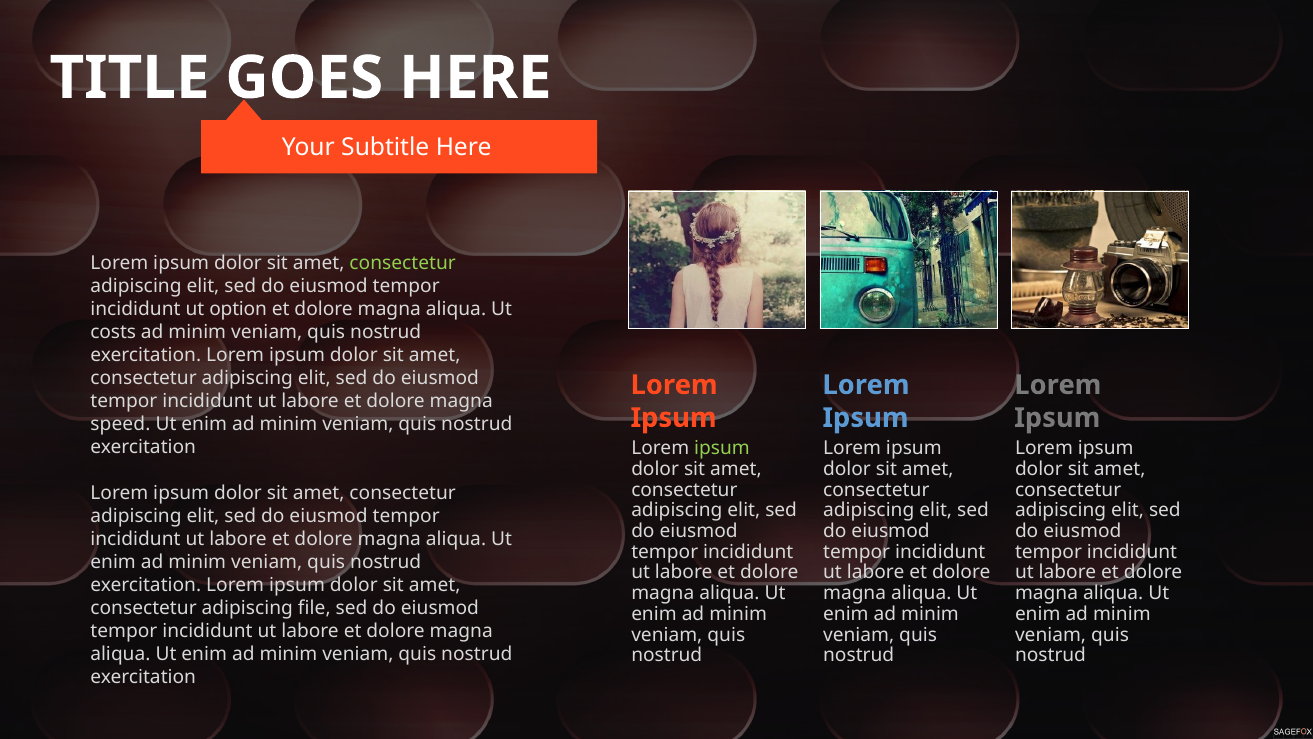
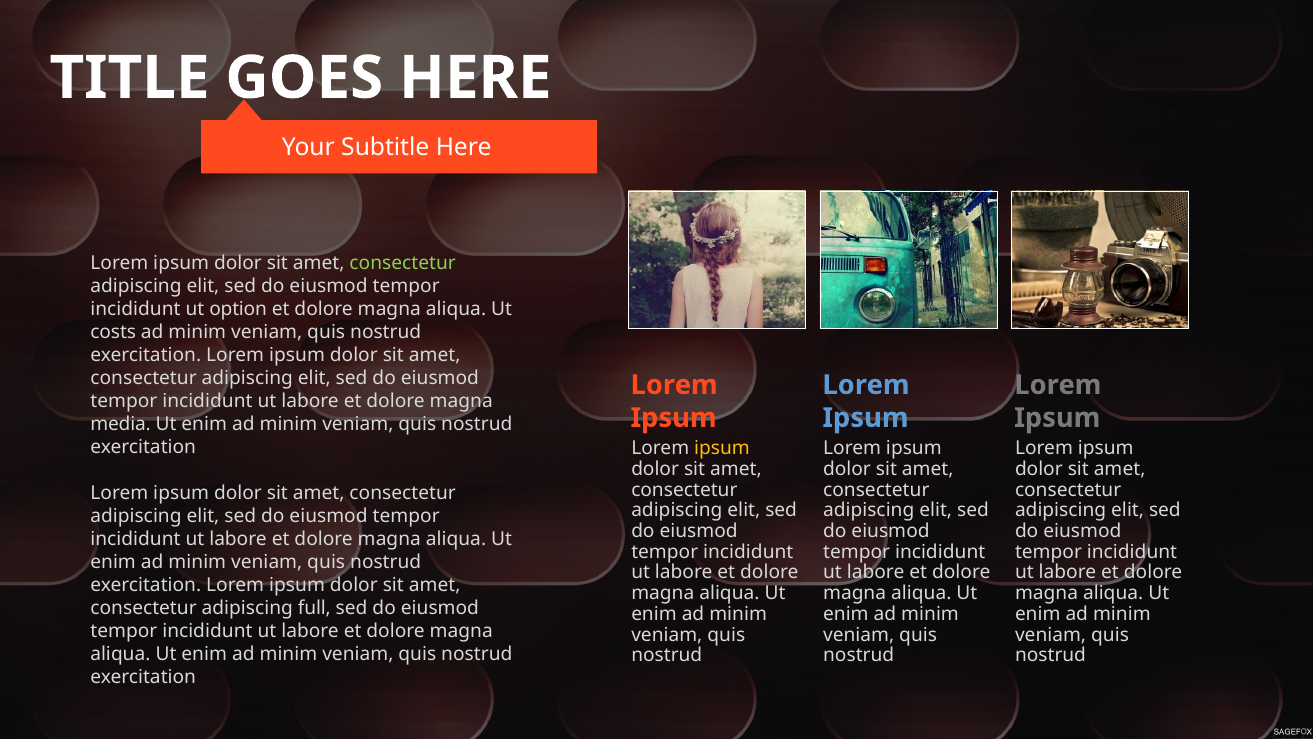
speed: speed -> media
ipsum at (722, 448) colour: light green -> yellow
file: file -> full
